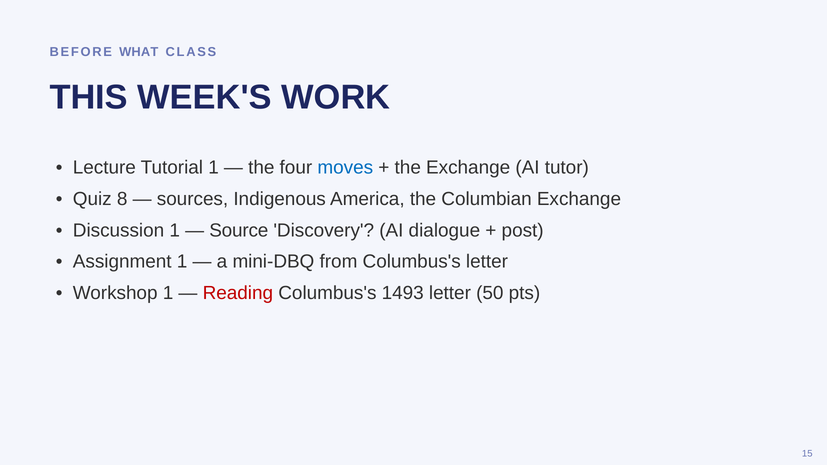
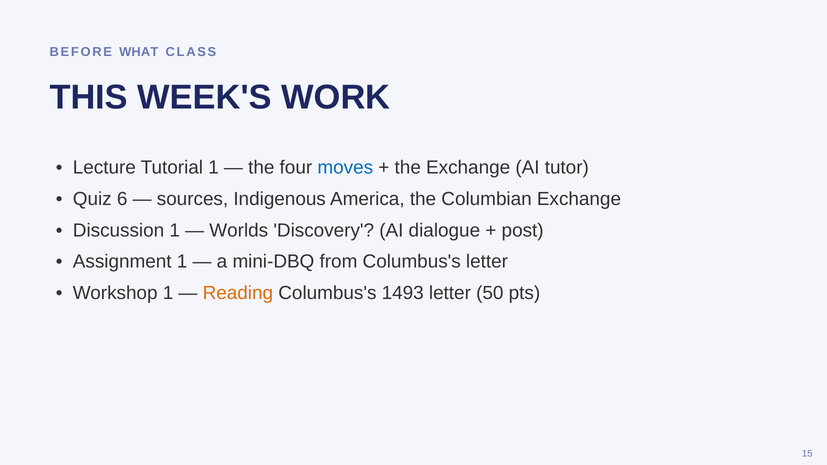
8: 8 -> 6
Source: Source -> Worlds
Reading colour: red -> orange
